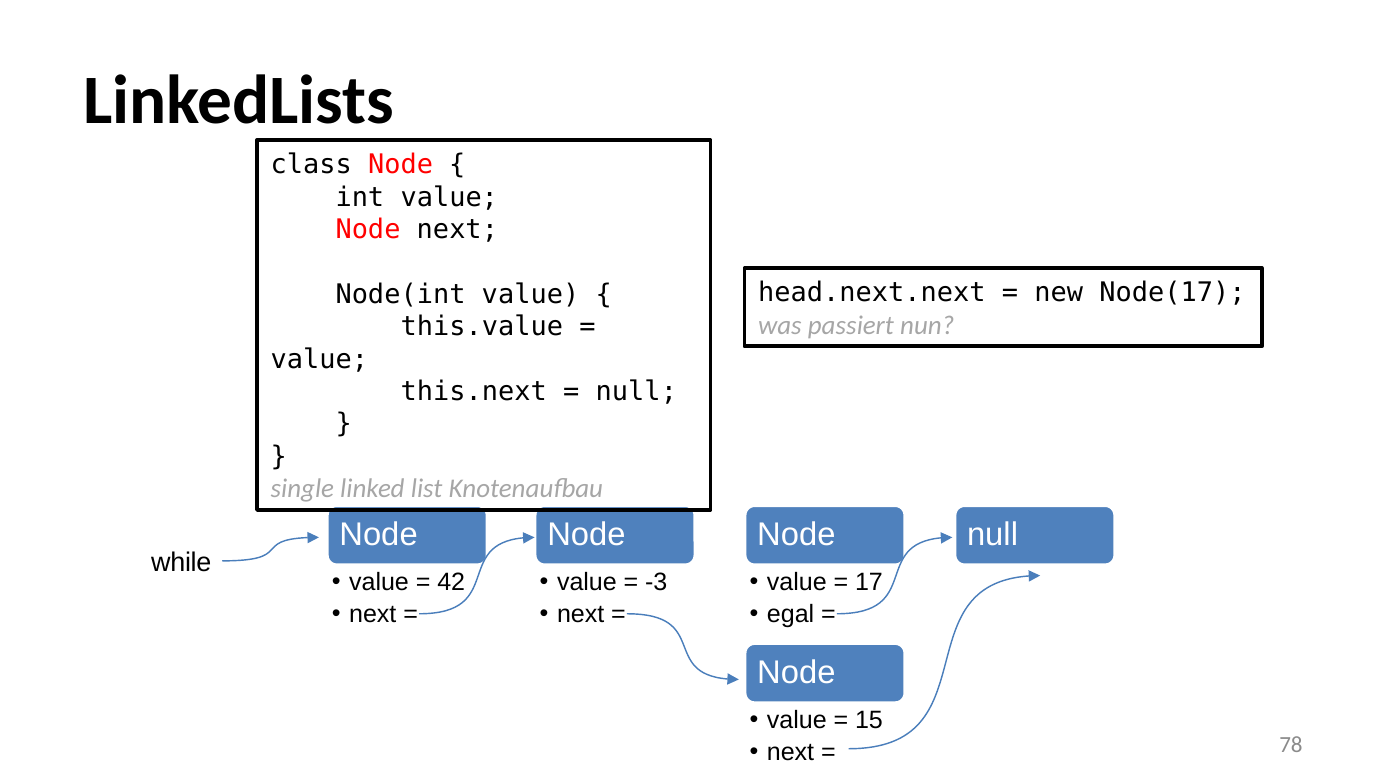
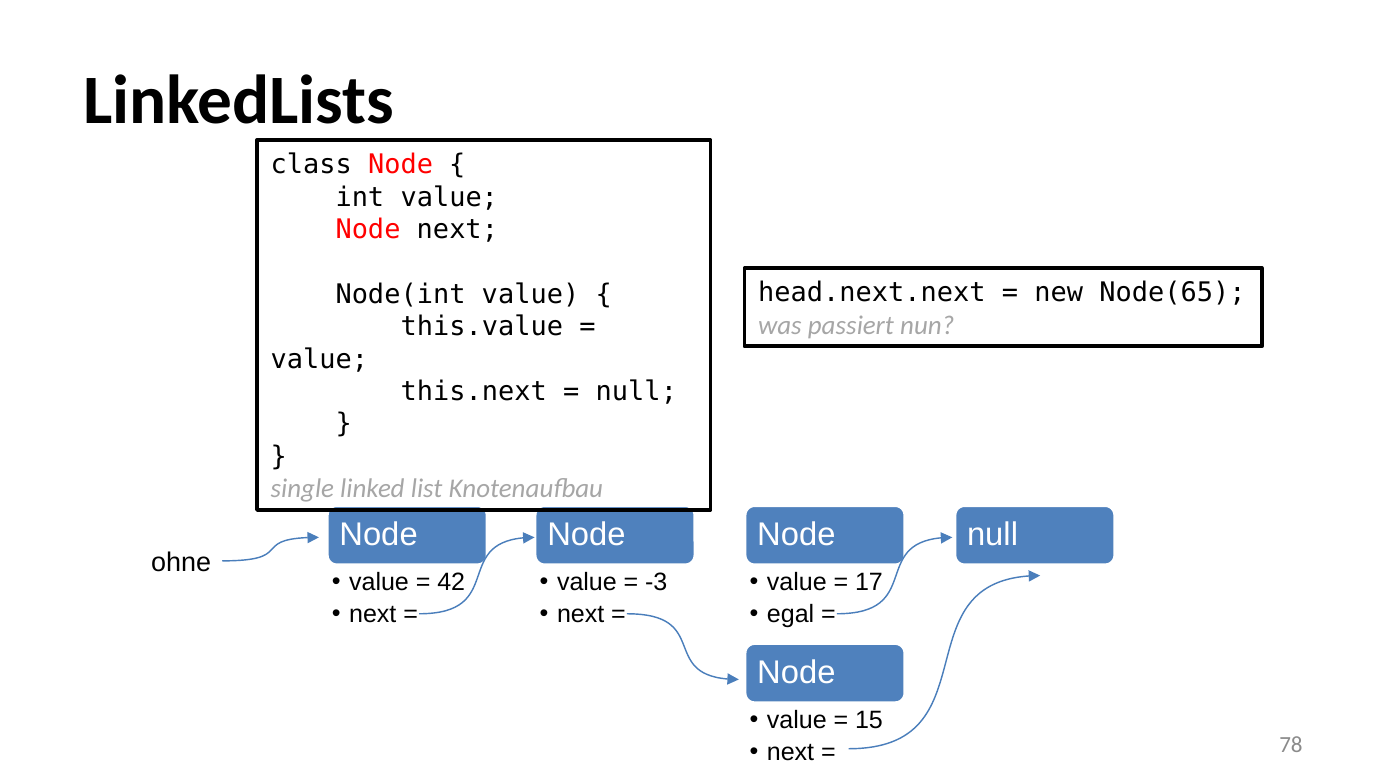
Node(17: Node(17 -> Node(65
while: while -> ohne
